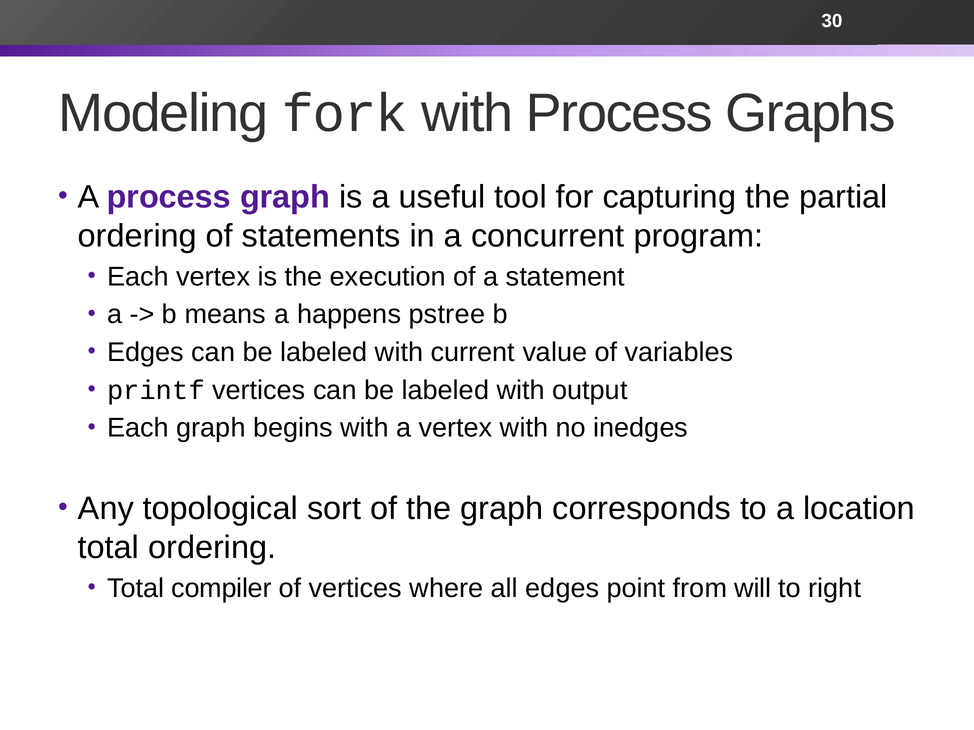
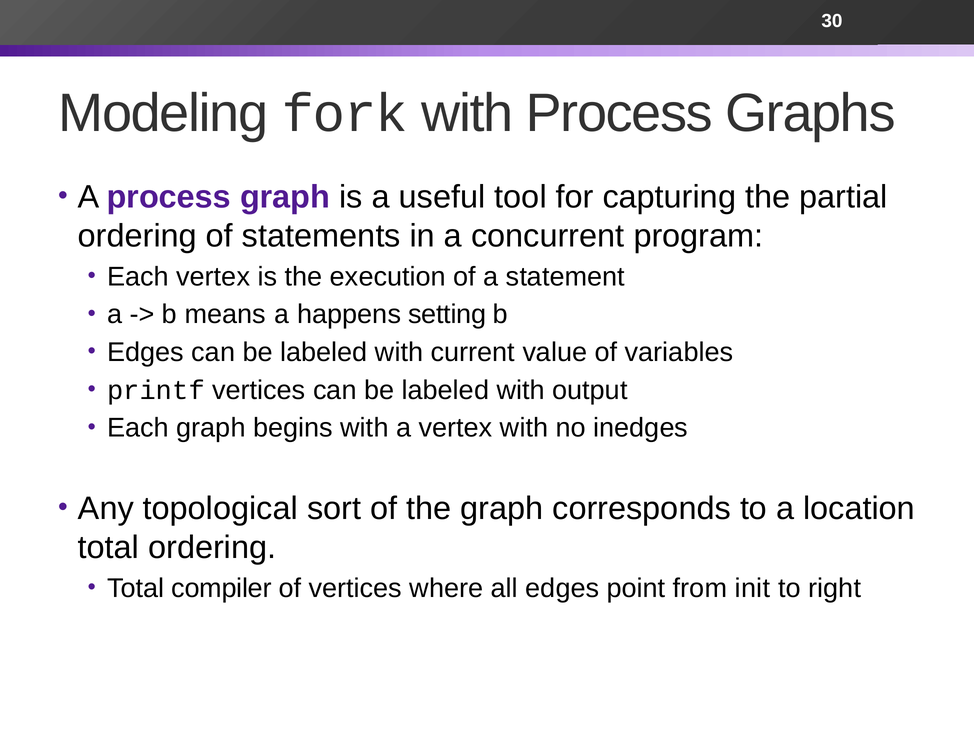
pstree: pstree -> setting
will: will -> init
